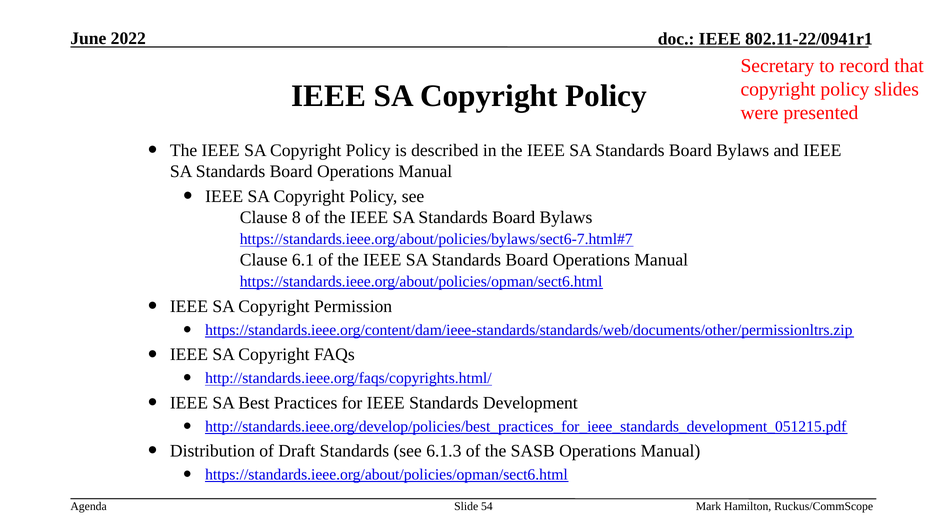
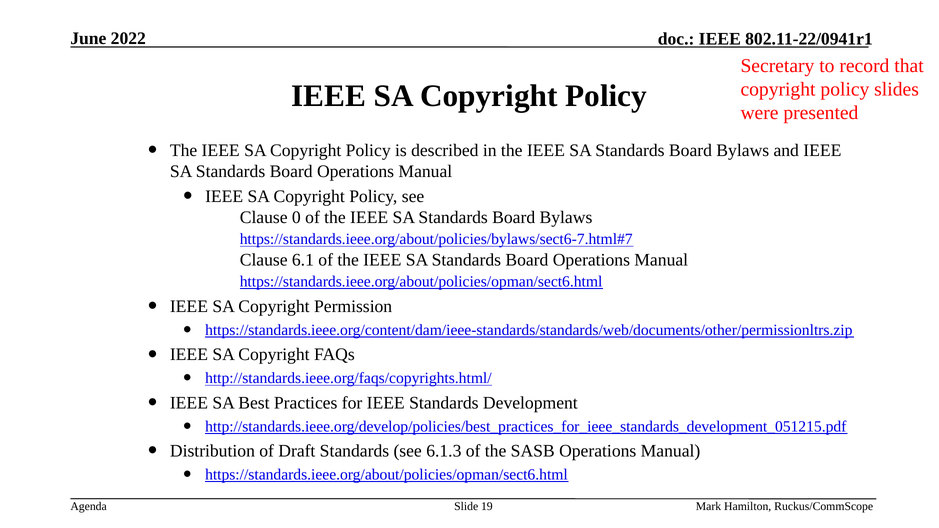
8: 8 -> 0
54: 54 -> 19
